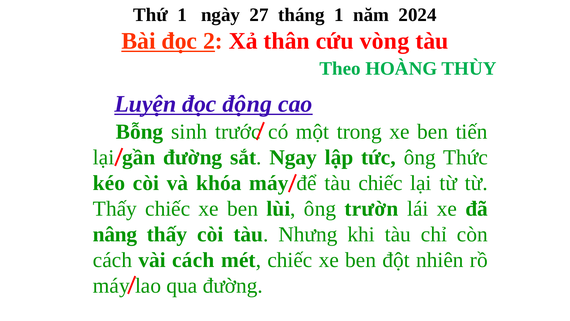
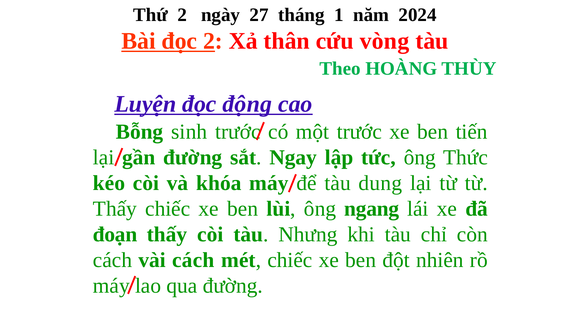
Thứ 1: 1 -> 2
một trong: trong -> trước
tàu chiếc: chiếc -> dung
trườn: trườn -> ngang
nâng: nâng -> đoạn
